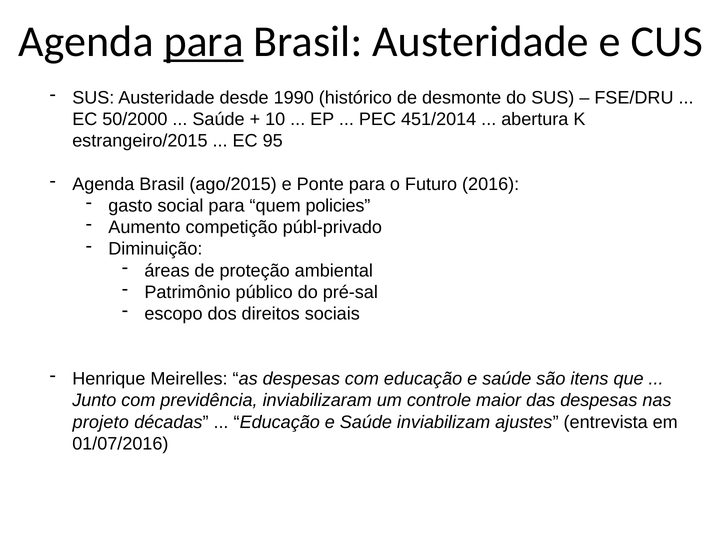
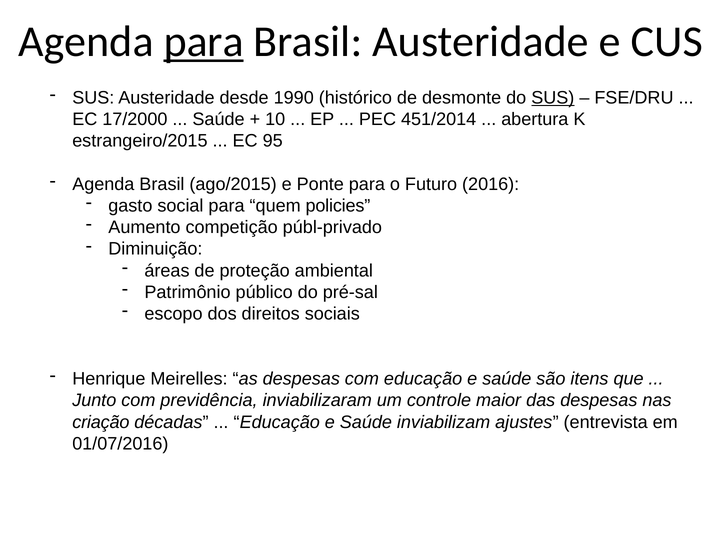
SUS at (553, 98) underline: none -> present
50/2000: 50/2000 -> 17/2000
projeto: projeto -> criação
